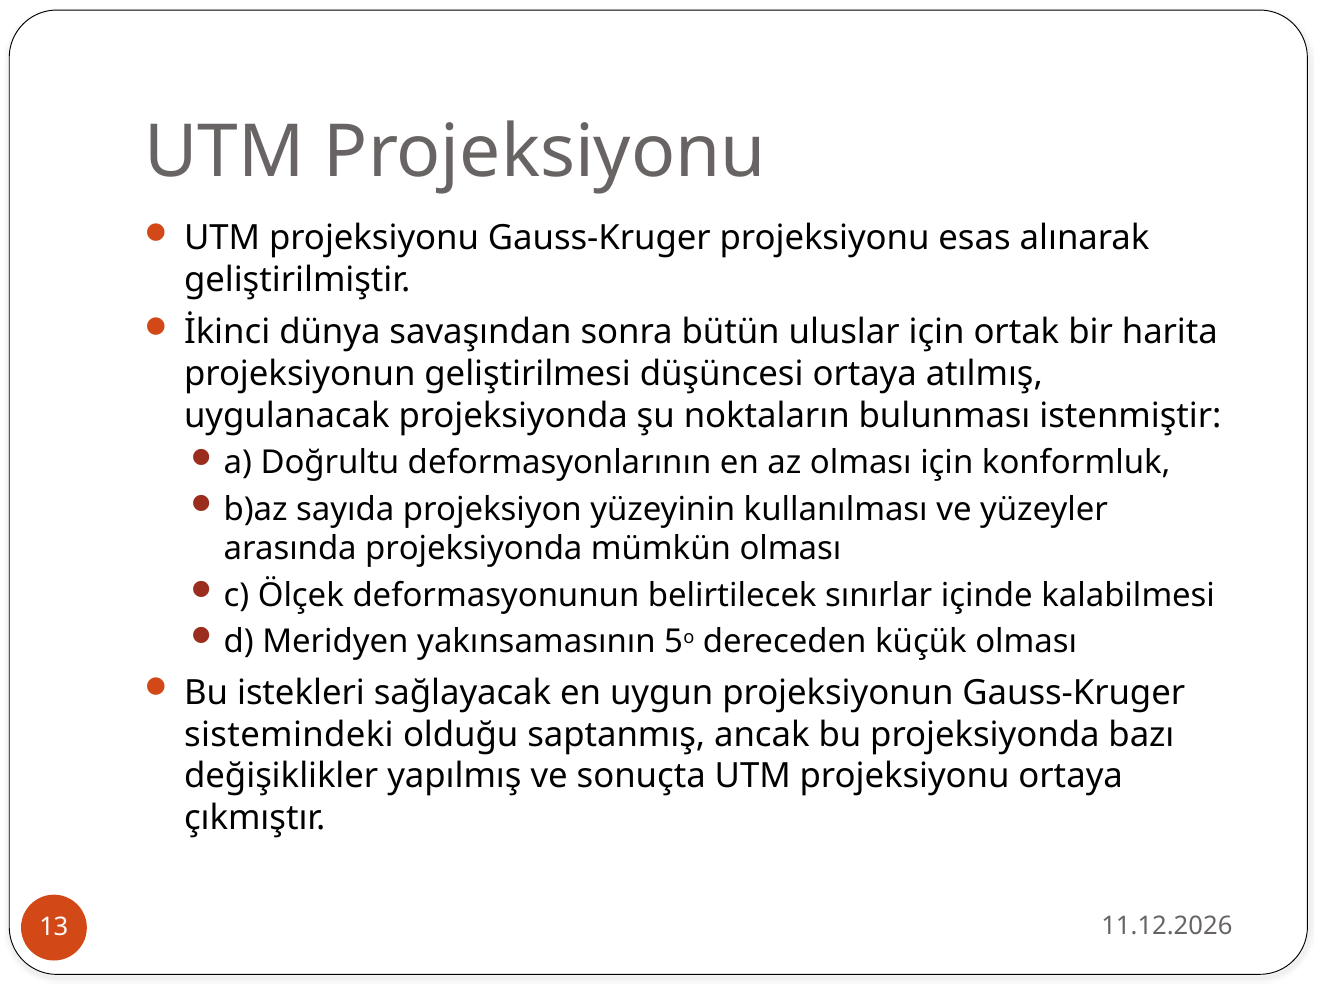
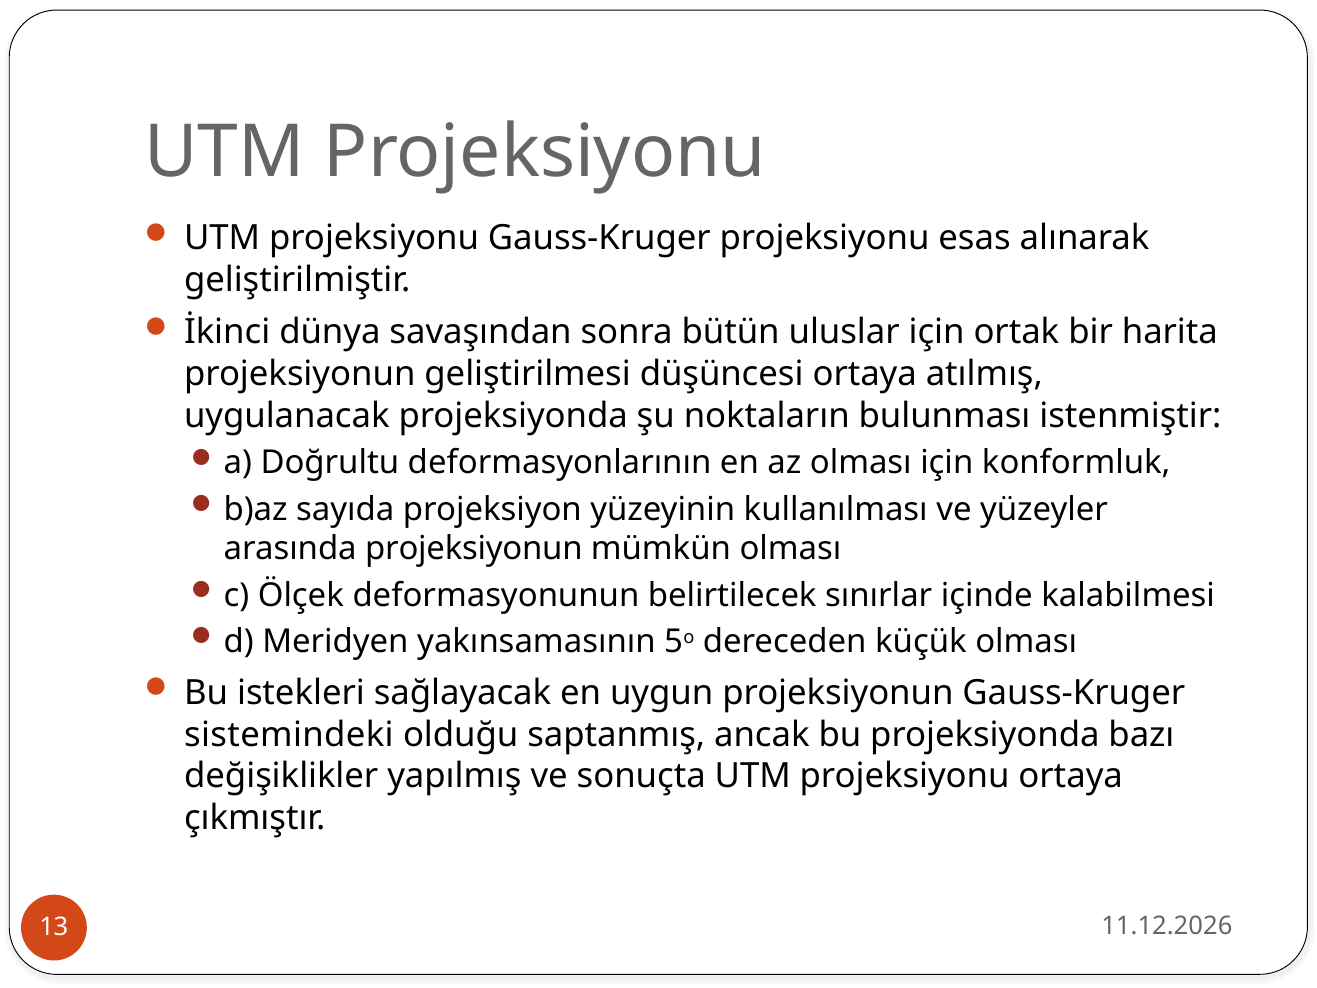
arasında projeksiyonda: projeksiyonda -> projeksiyonun
